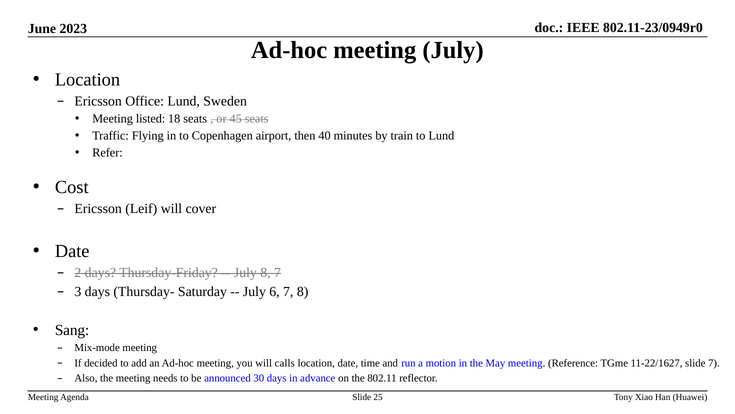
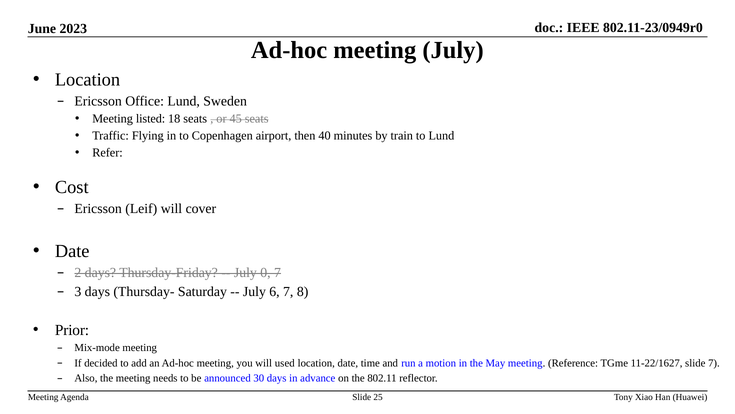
July 8: 8 -> 0
Sang: Sang -> Prior
calls: calls -> used
